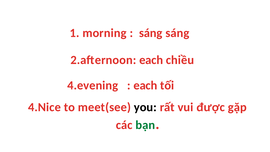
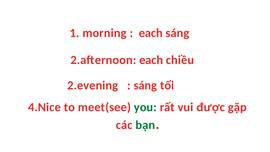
sáng at (151, 33): sáng -> each
4.evening: 4.evening -> 2.evening
each at (145, 85): each -> sáng
you colour: black -> green
